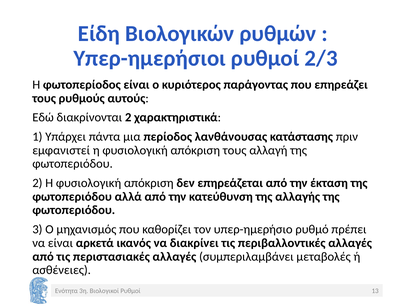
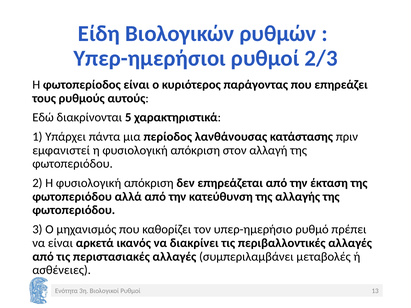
διακρίνονται 2: 2 -> 5
απόκριση τους: τους -> στον
